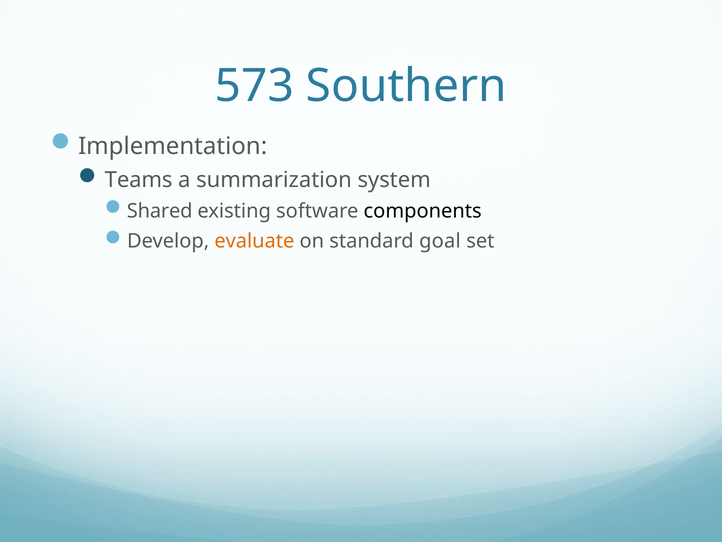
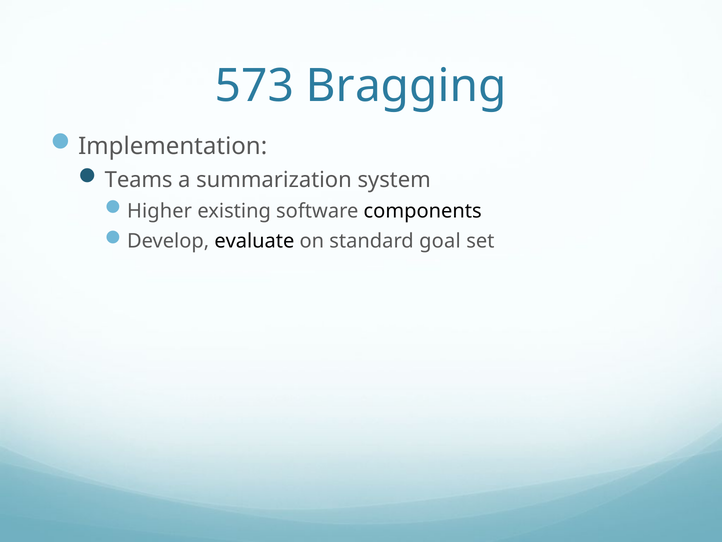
Southern: Southern -> Bragging
Shared: Shared -> Higher
evaluate colour: orange -> black
